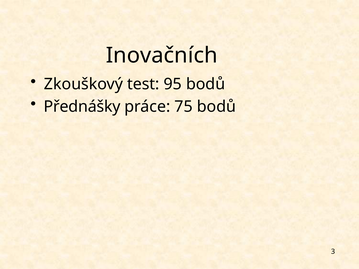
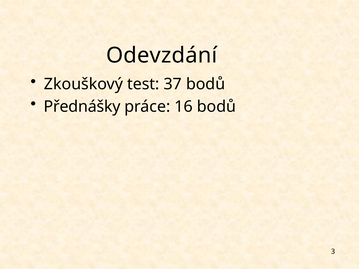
Inovačních: Inovačních -> Odevzdání
95: 95 -> 37
75: 75 -> 16
